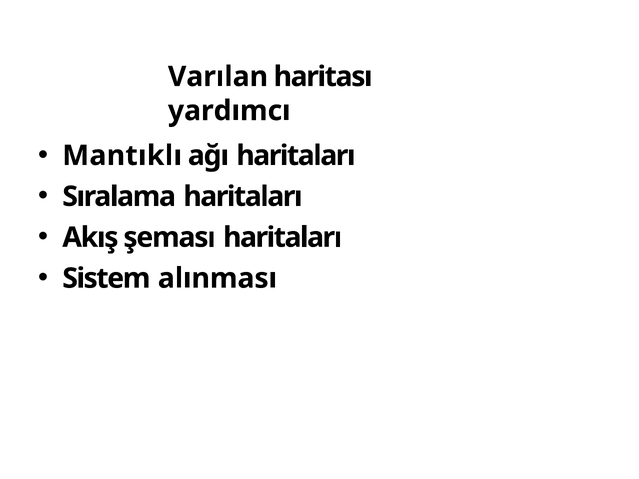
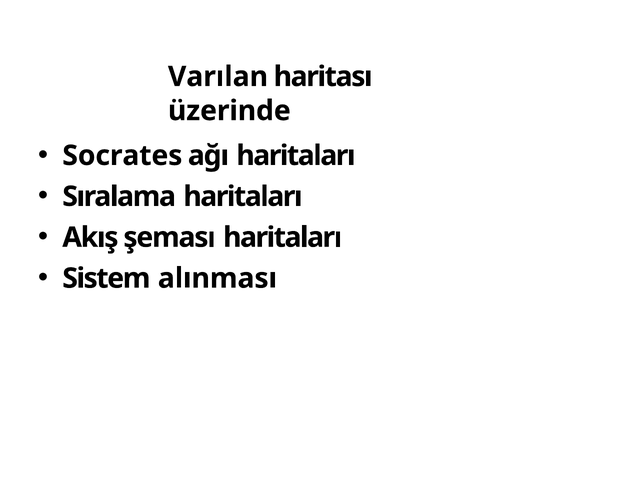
yardımcı: yardımcı -> üzerinde
Mantıklı: Mantıklı -> Socrates
